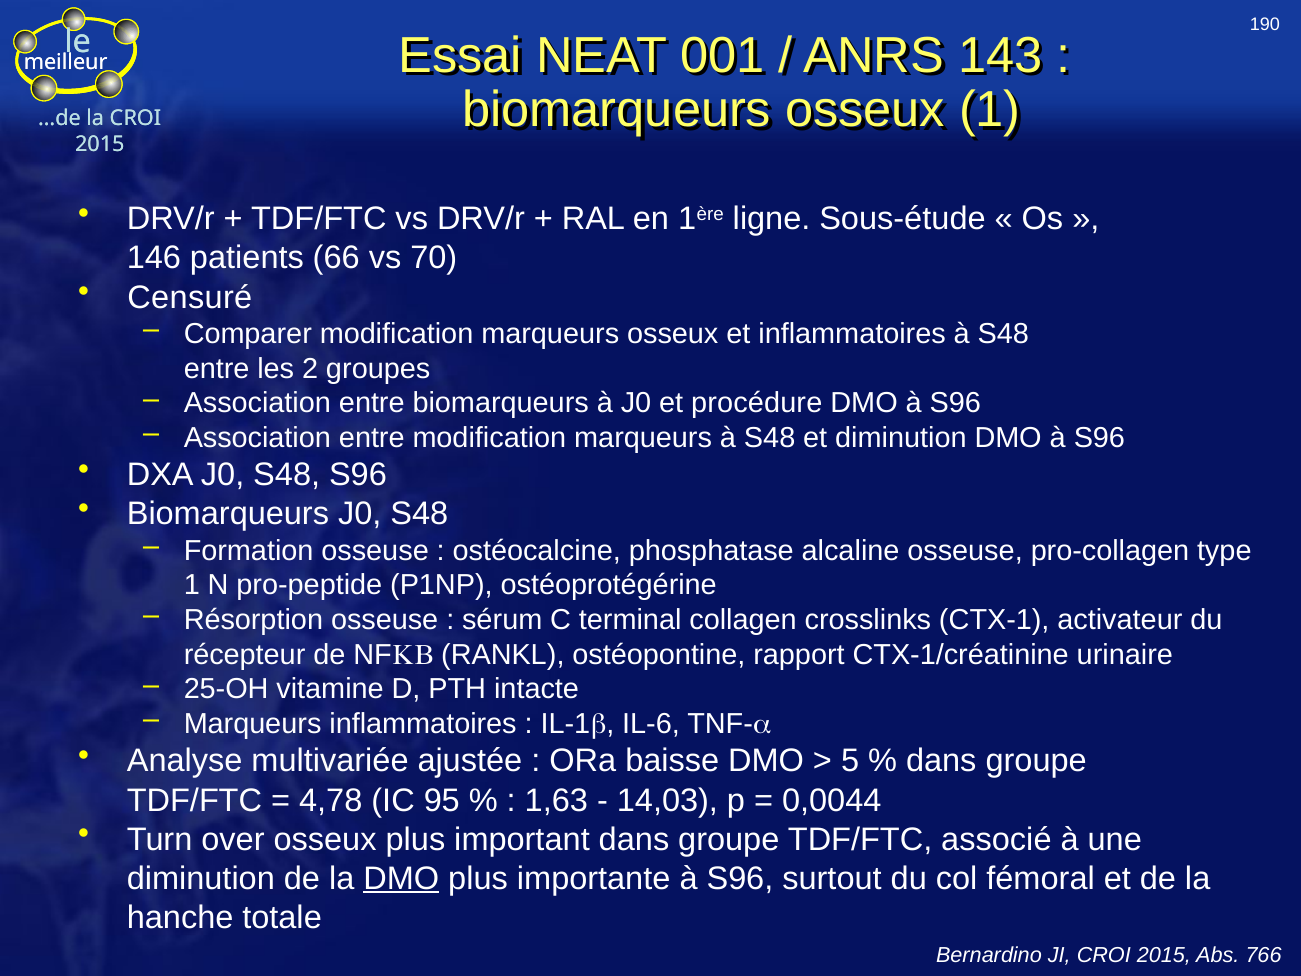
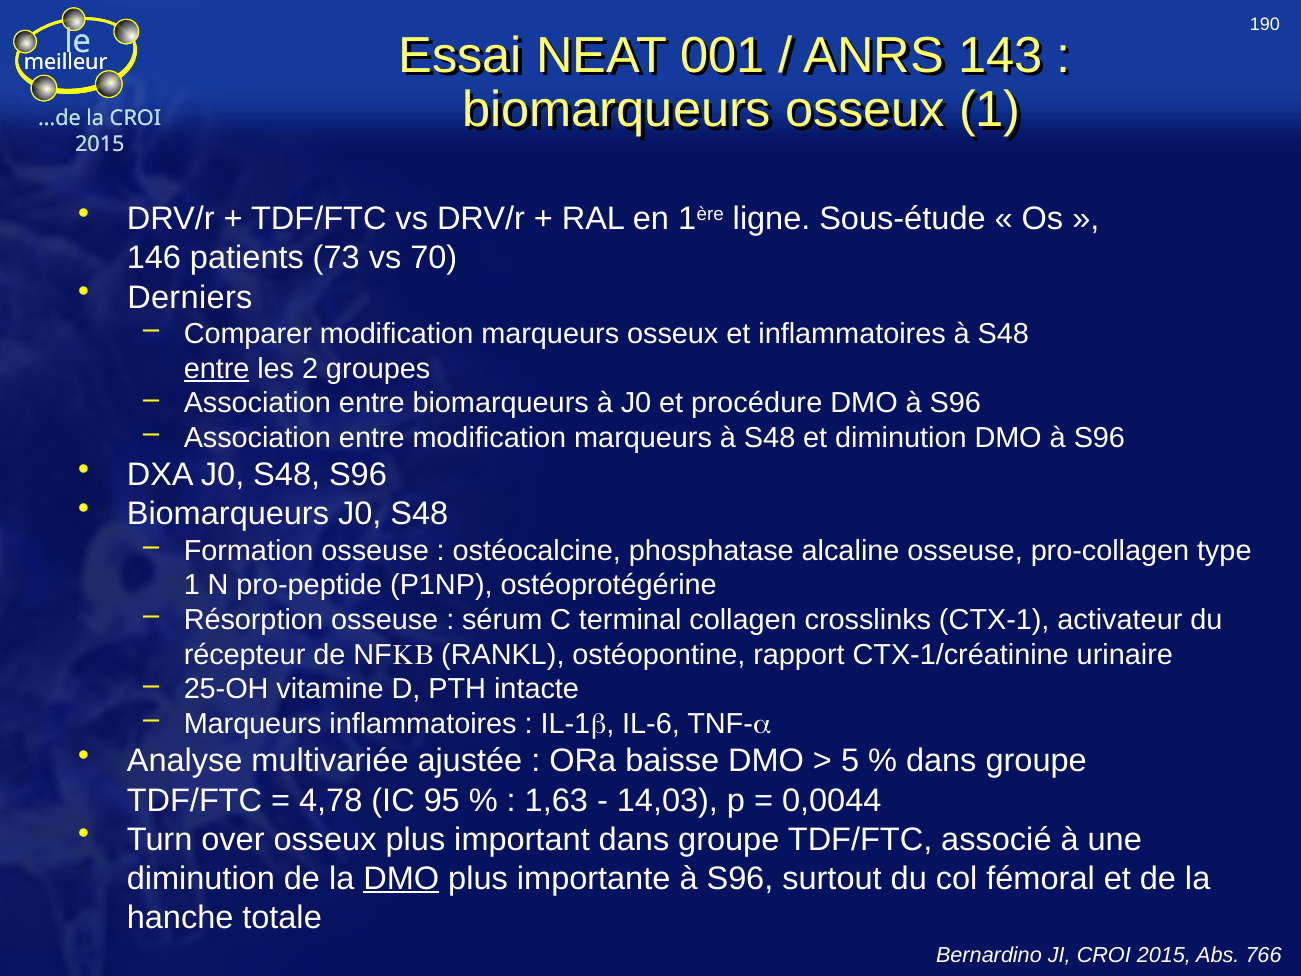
66: 66 -> 73
Censuré: Censuré -> Derniers
entre at (217, 368) underline: none -> present
